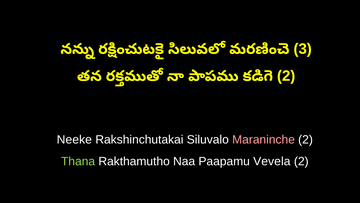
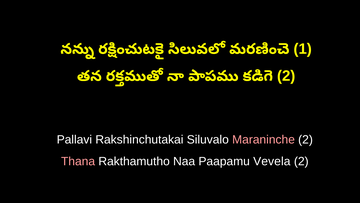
3: 3 -> 1
Neeke: Neeke -> Pallavi
Thana colour: light green -> pink
